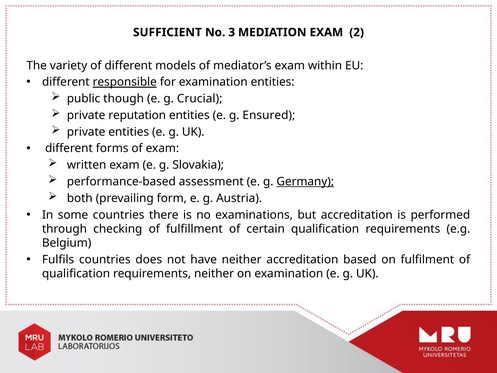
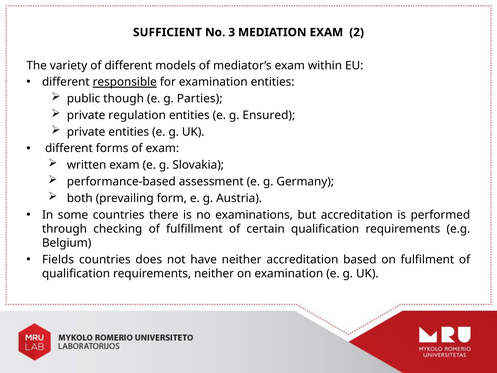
Crucial: Crucial -> Parties
reputation: reputation -> regulation
Germany underline: present -> none
Fulfils: Fulfils -> Fields
